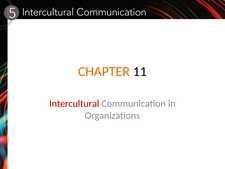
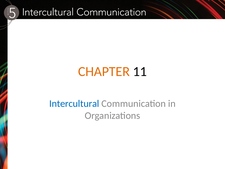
Intercultural colour: red -> blue
